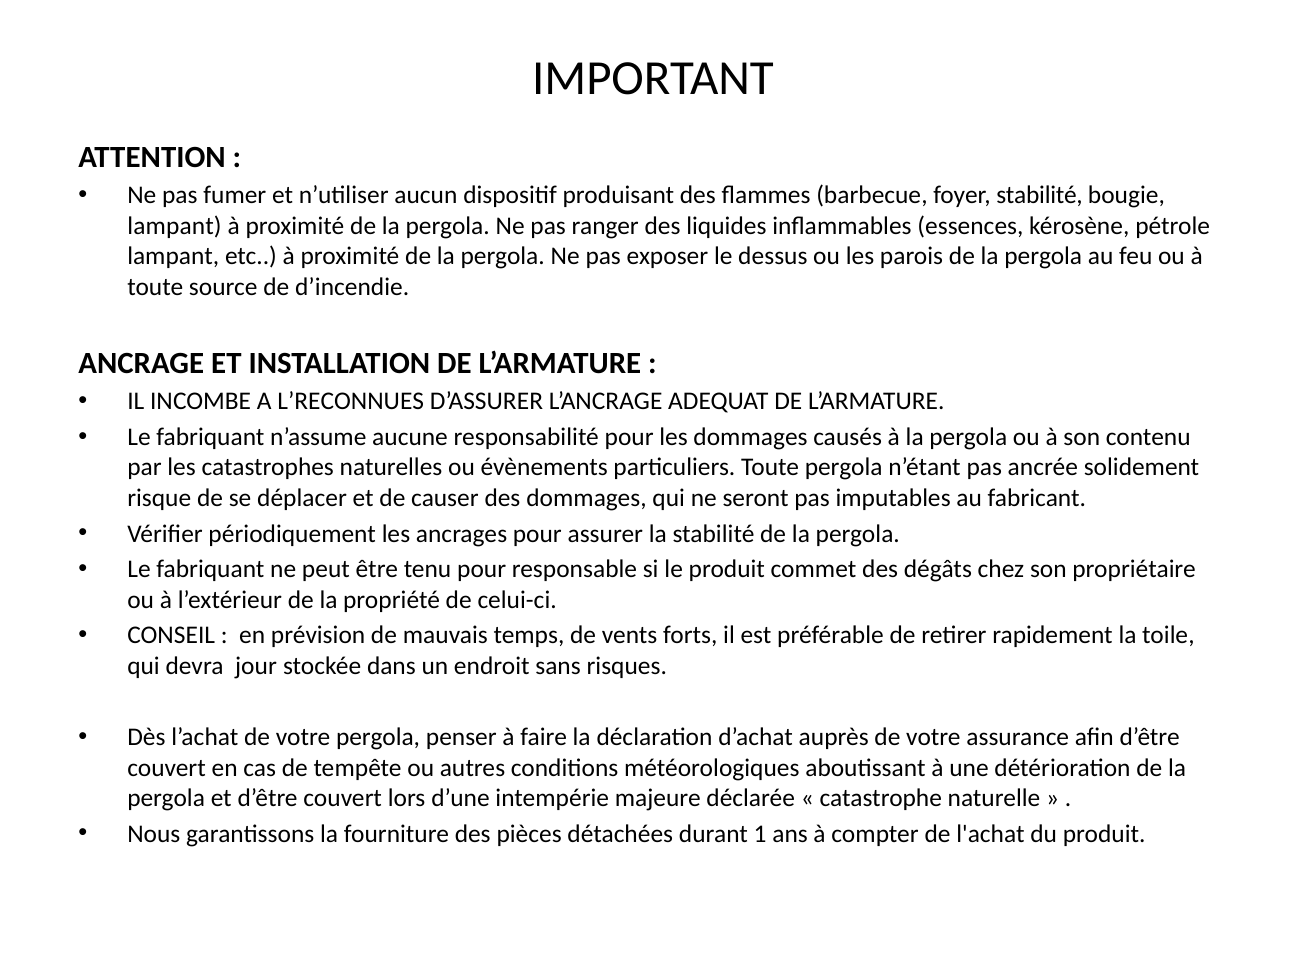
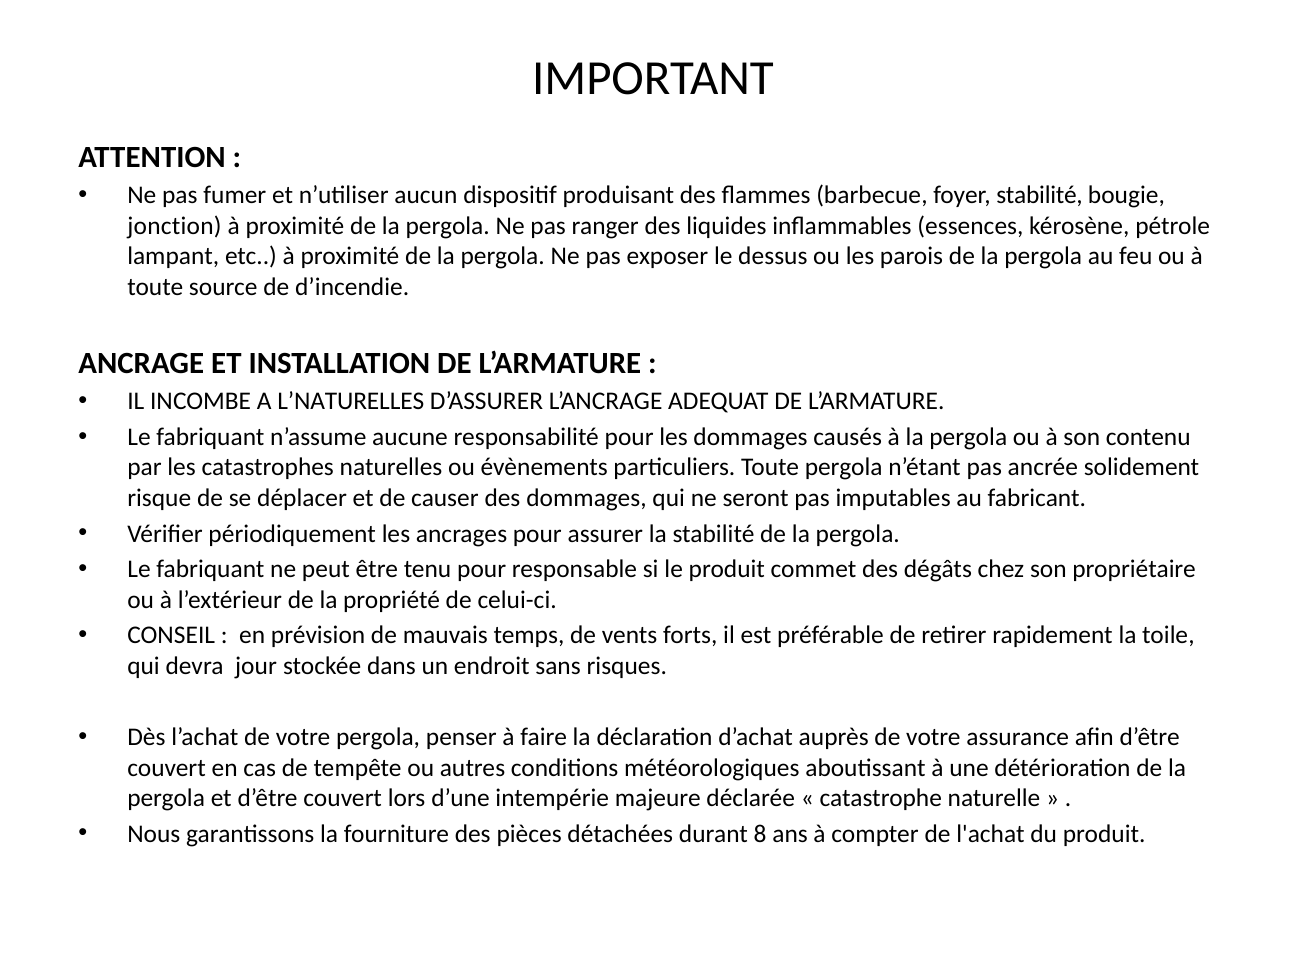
lampant at (175, 226): lampant -> jonction
L’RECONNUES: L’RECONNUES -> L’NATURELLES
1: 1 -> 8
